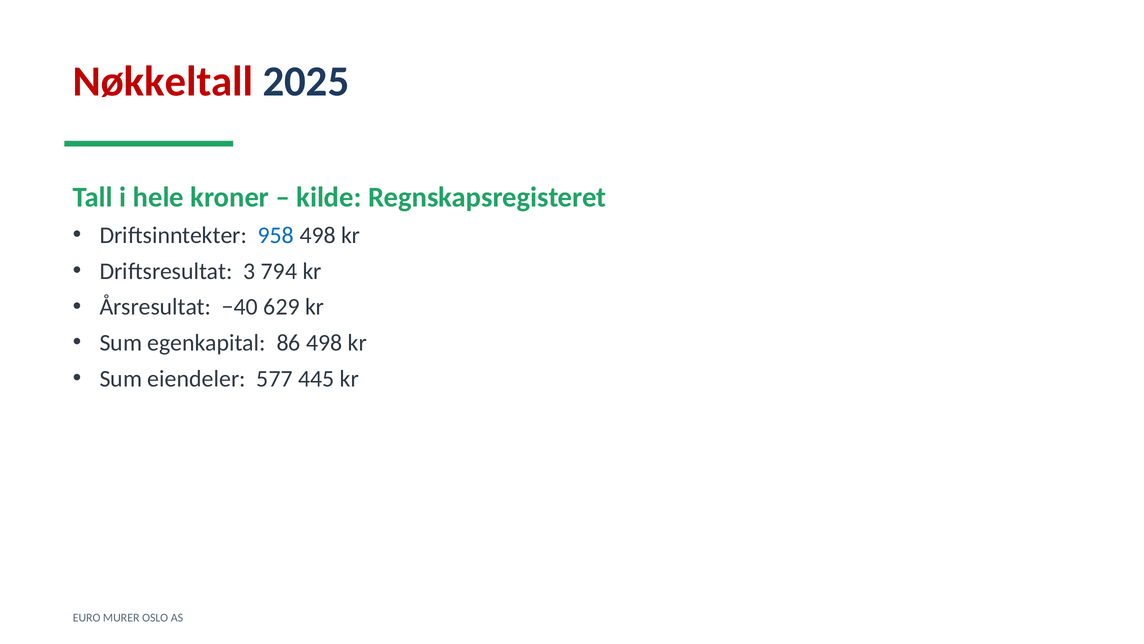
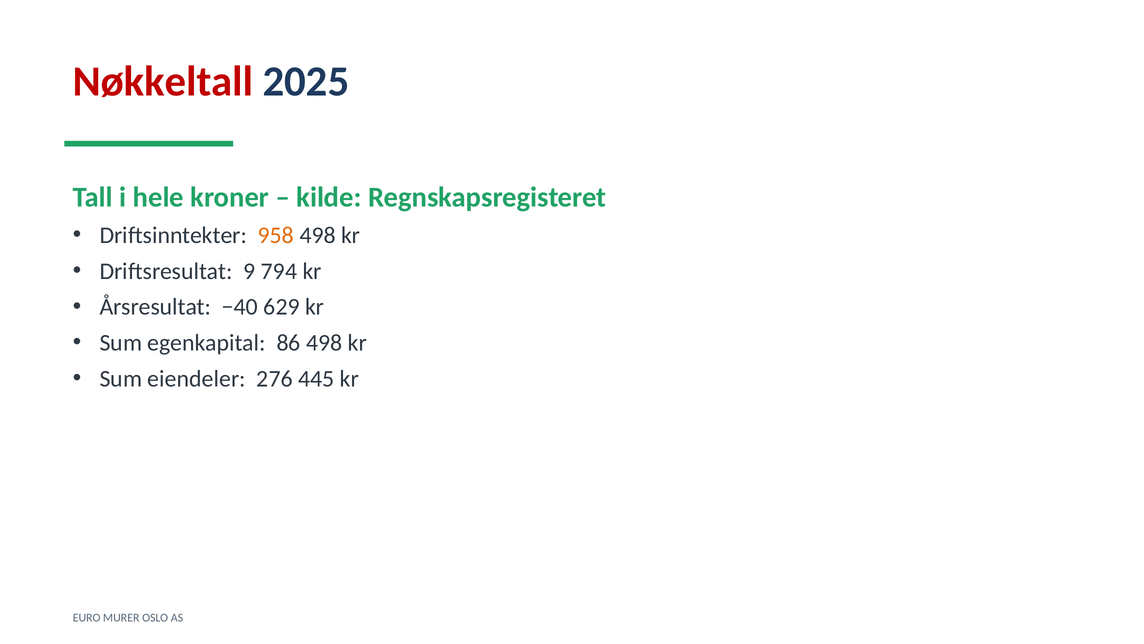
958 colour: blue -> orange
3: 3 -> 9
577: 577 -> 276
